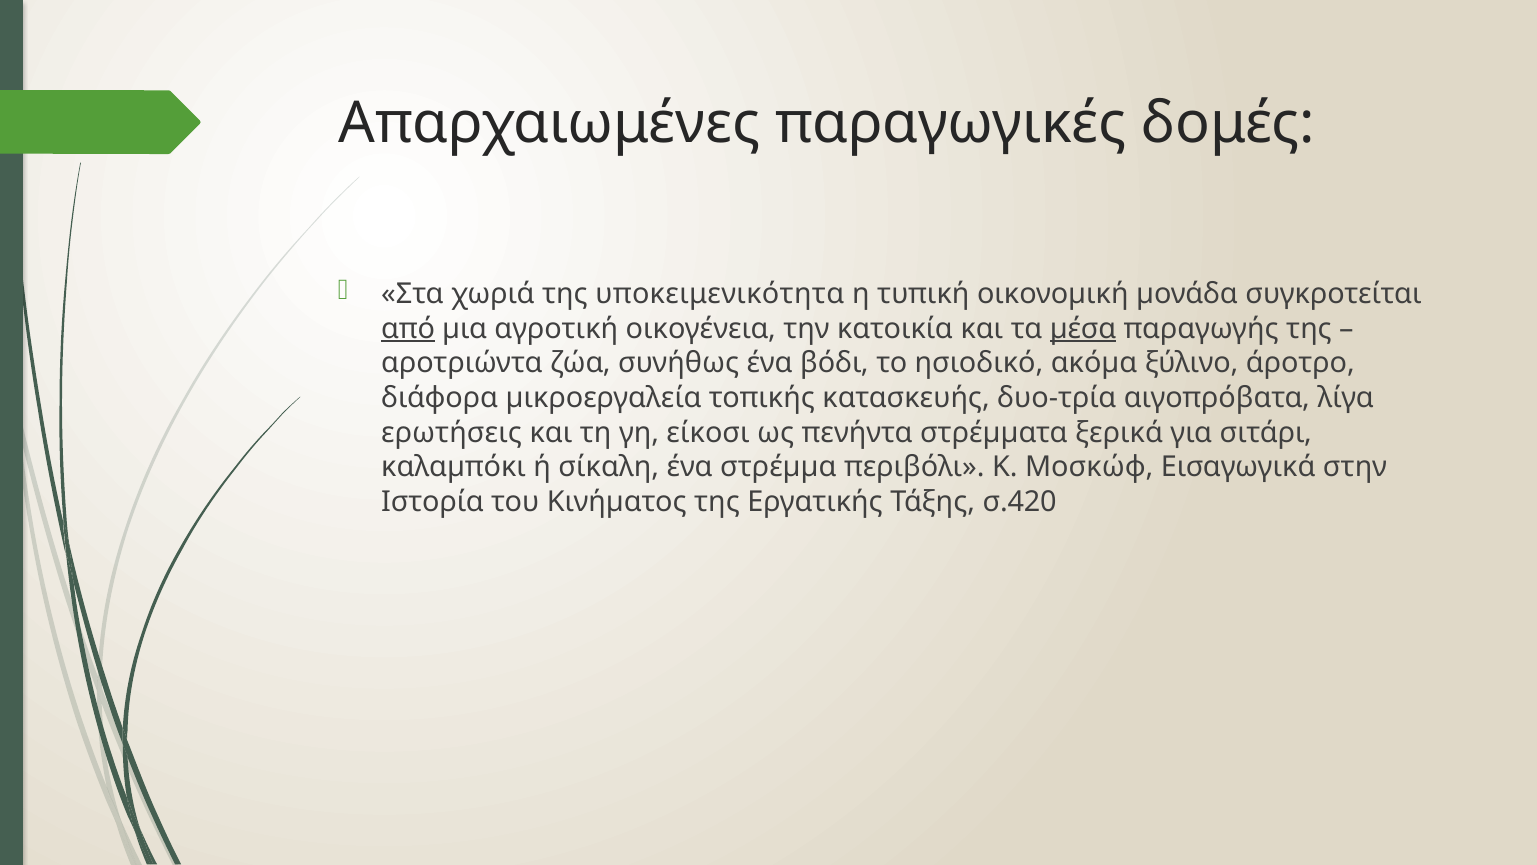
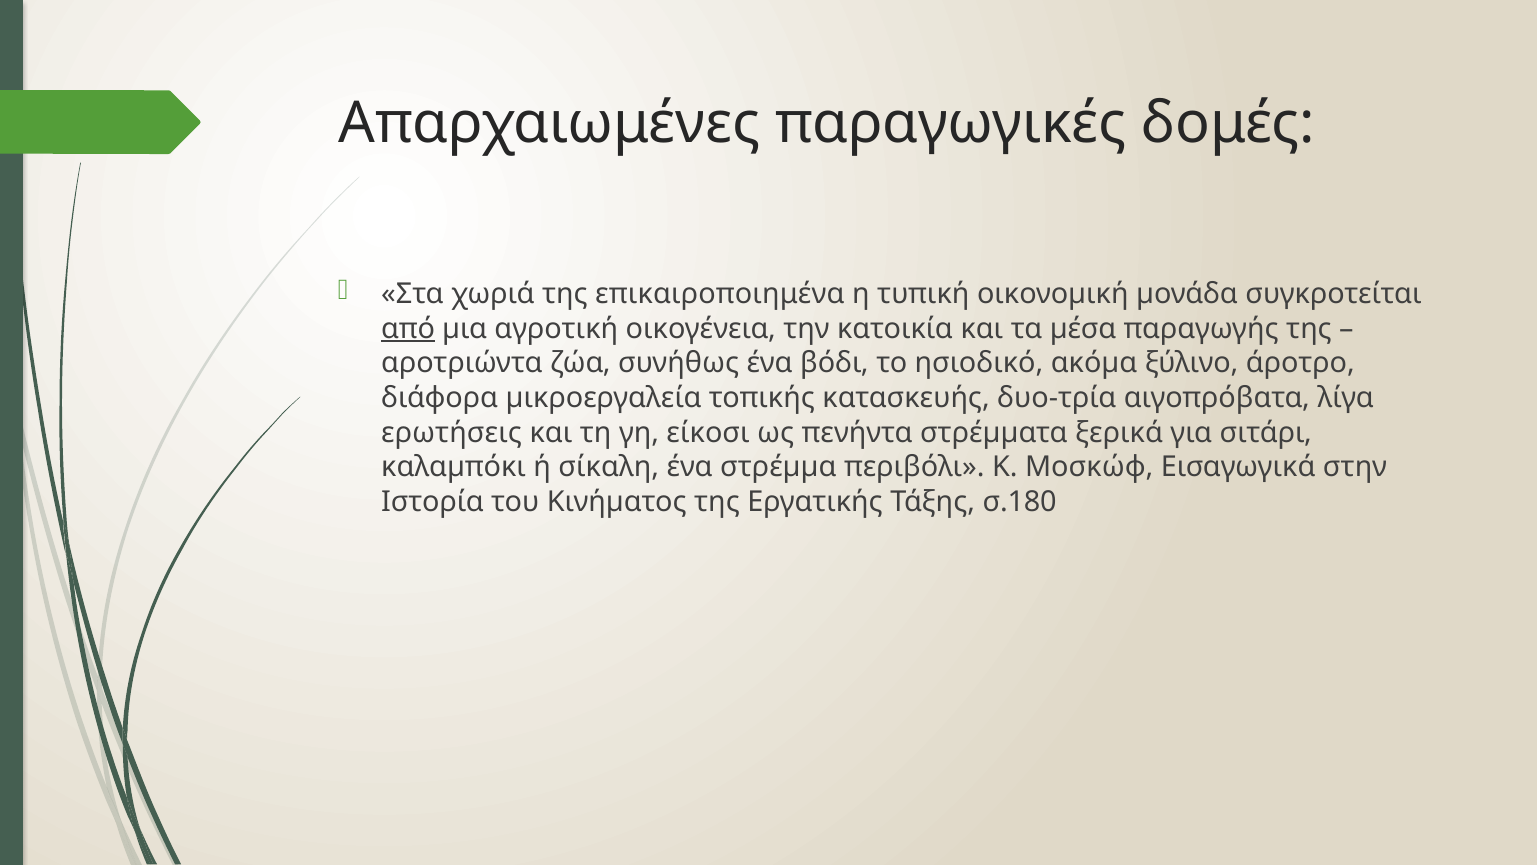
υποκειμενικότητα: υποκειμενικότητα -> επικαιροποιημένα
µέσα underline: present -> none
σ.420: σ.420 -> σ.180
